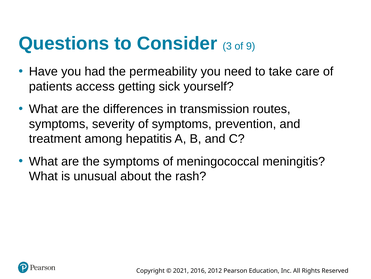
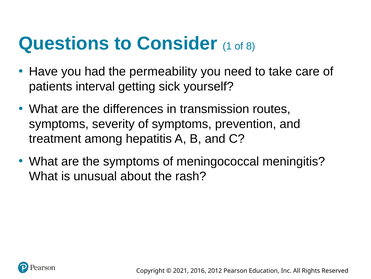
3: 3 -> 1
9: 9 -> 8
access: access -> interval
